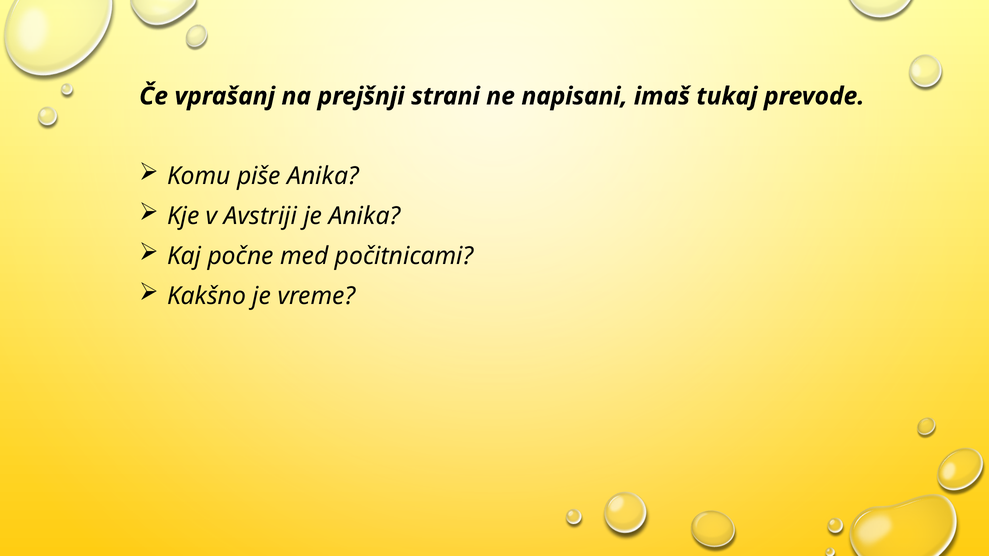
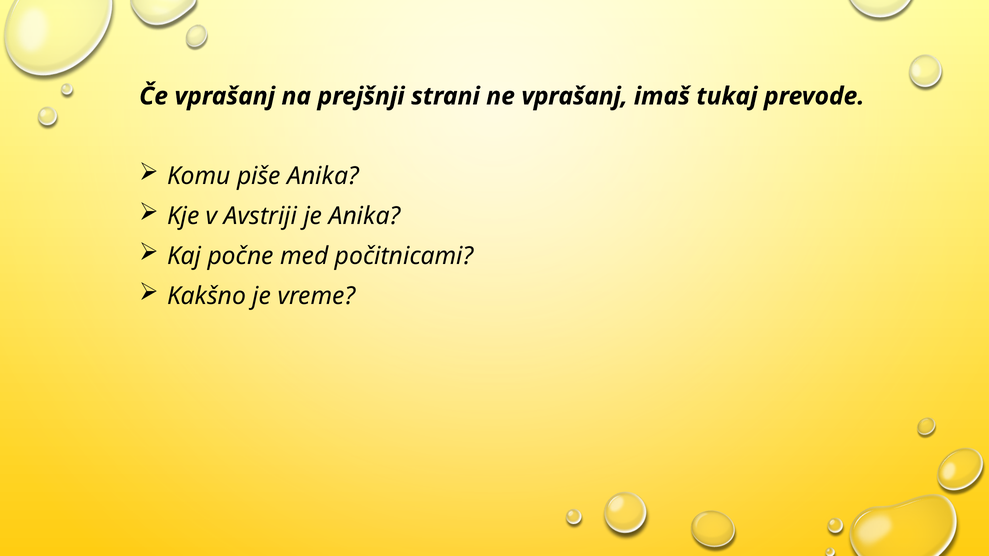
ne napisani: napisani -> vprašanj
